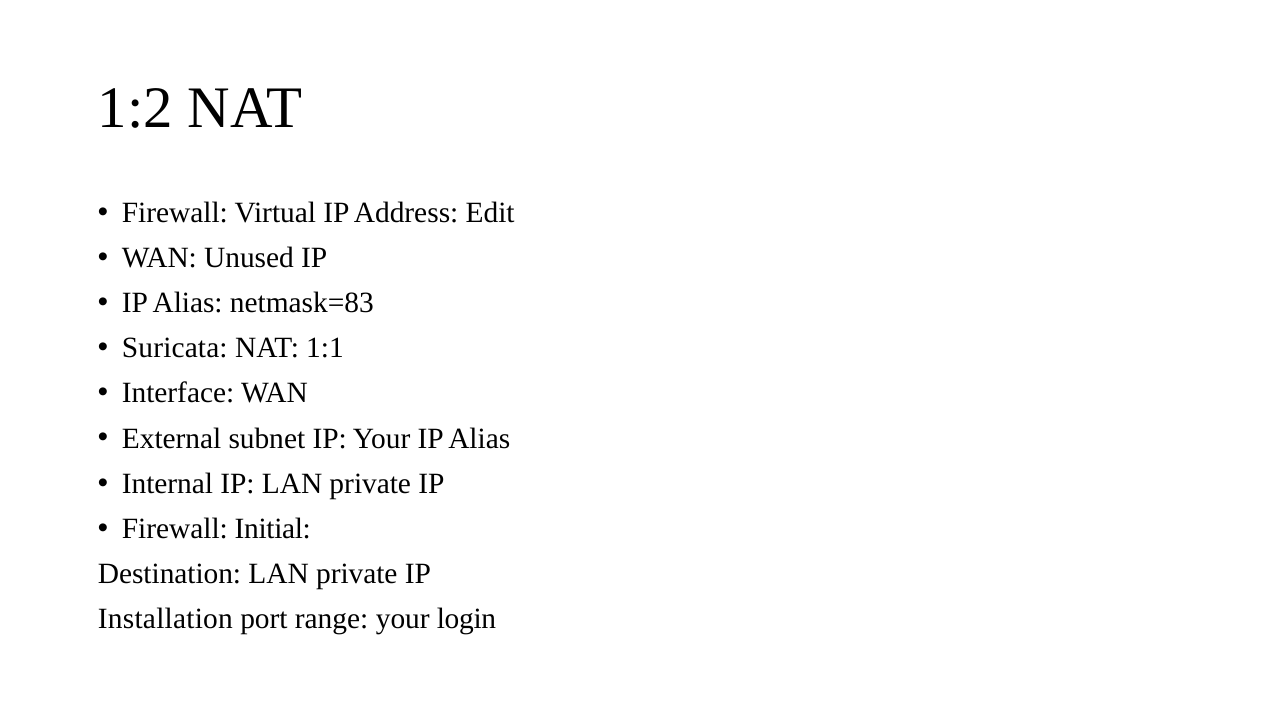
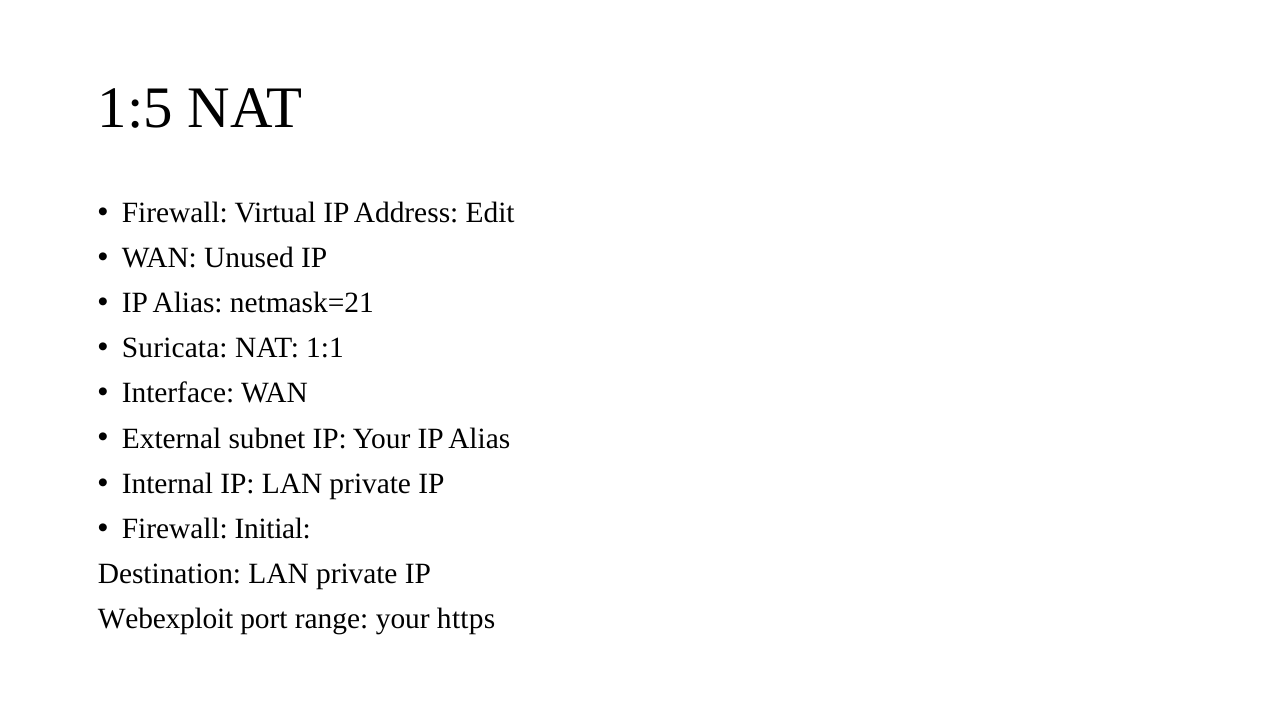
1:2: 1:2 -> 1:5
netmask=83: netmask=83 -> netmask=21
Installation: Installation -> Webexploit
login: login -> https
